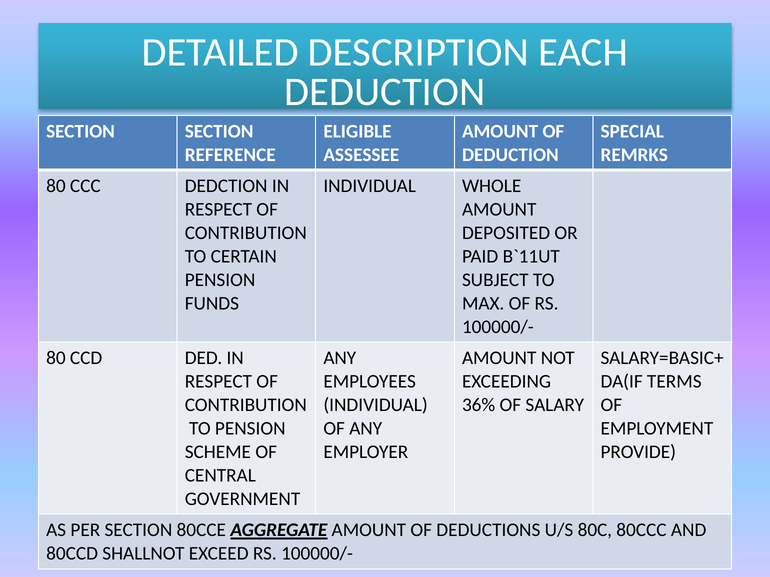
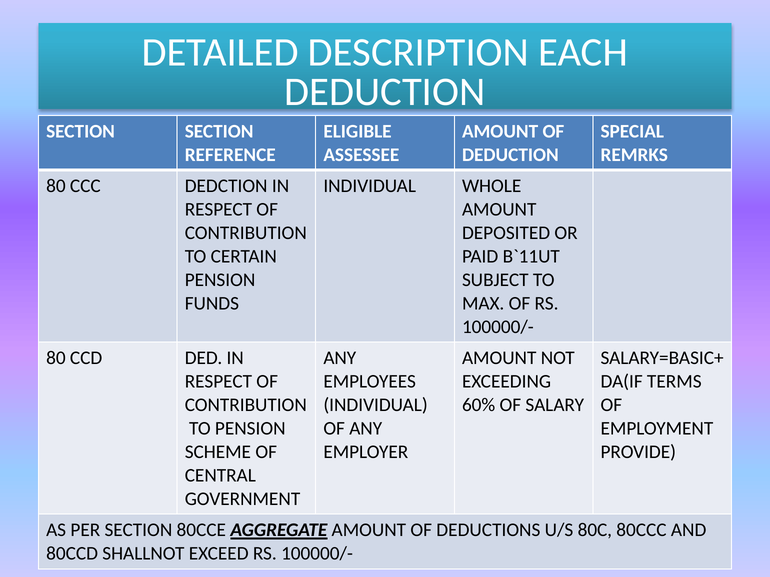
36%: 36% -> 60%
